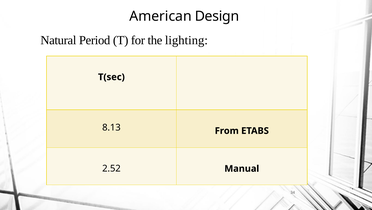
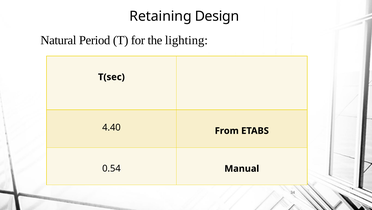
American: American -> Retaining
8.13: 8.13 -> 4.40
2.52: 2.52 -> 0.54
